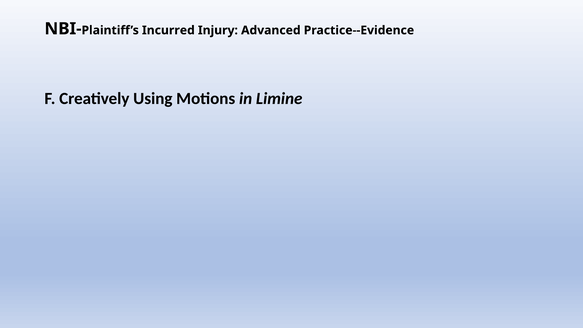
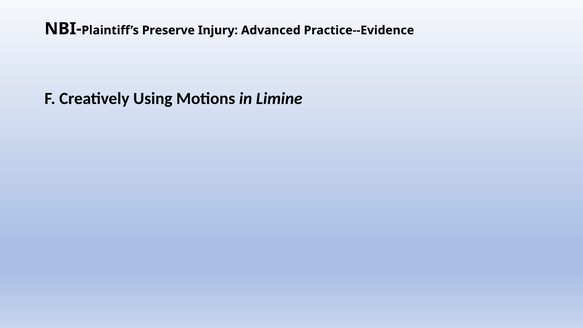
Incurred: Incurred -> Preserve
